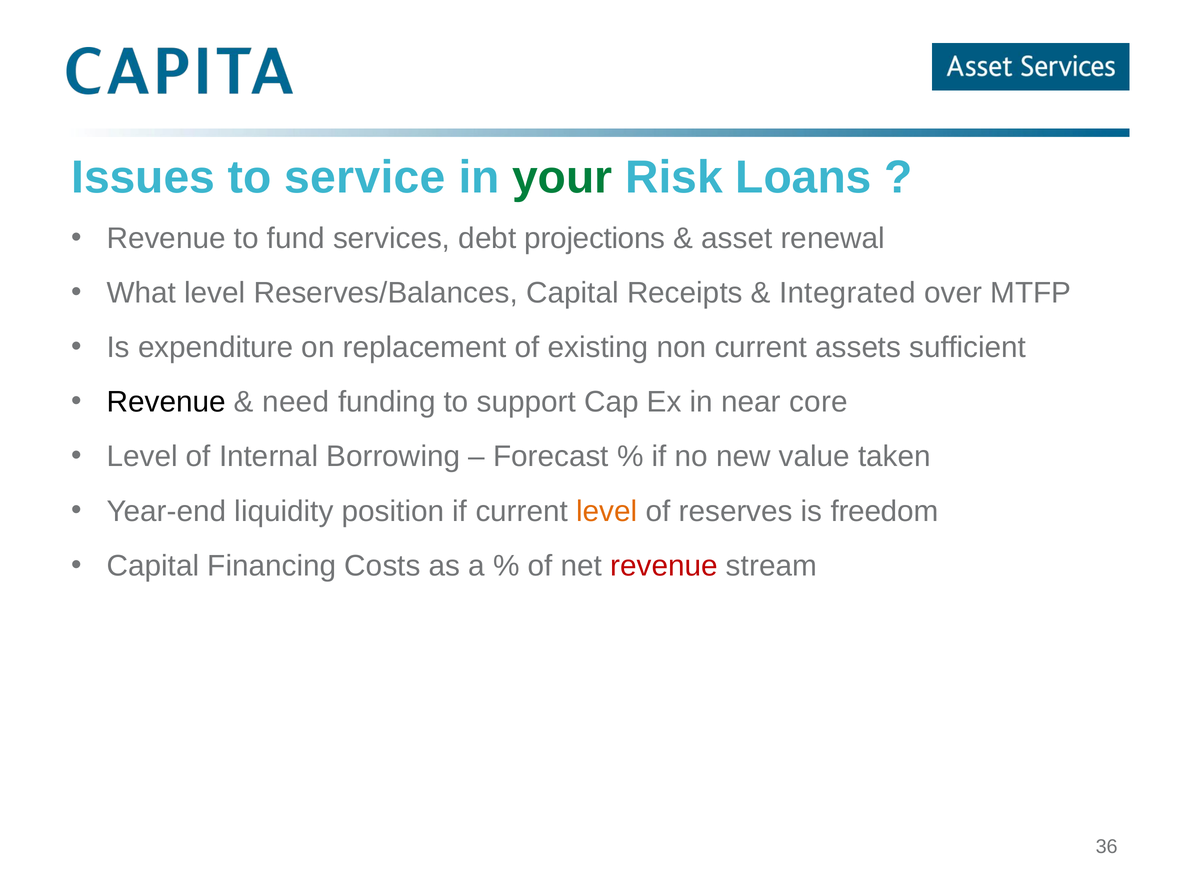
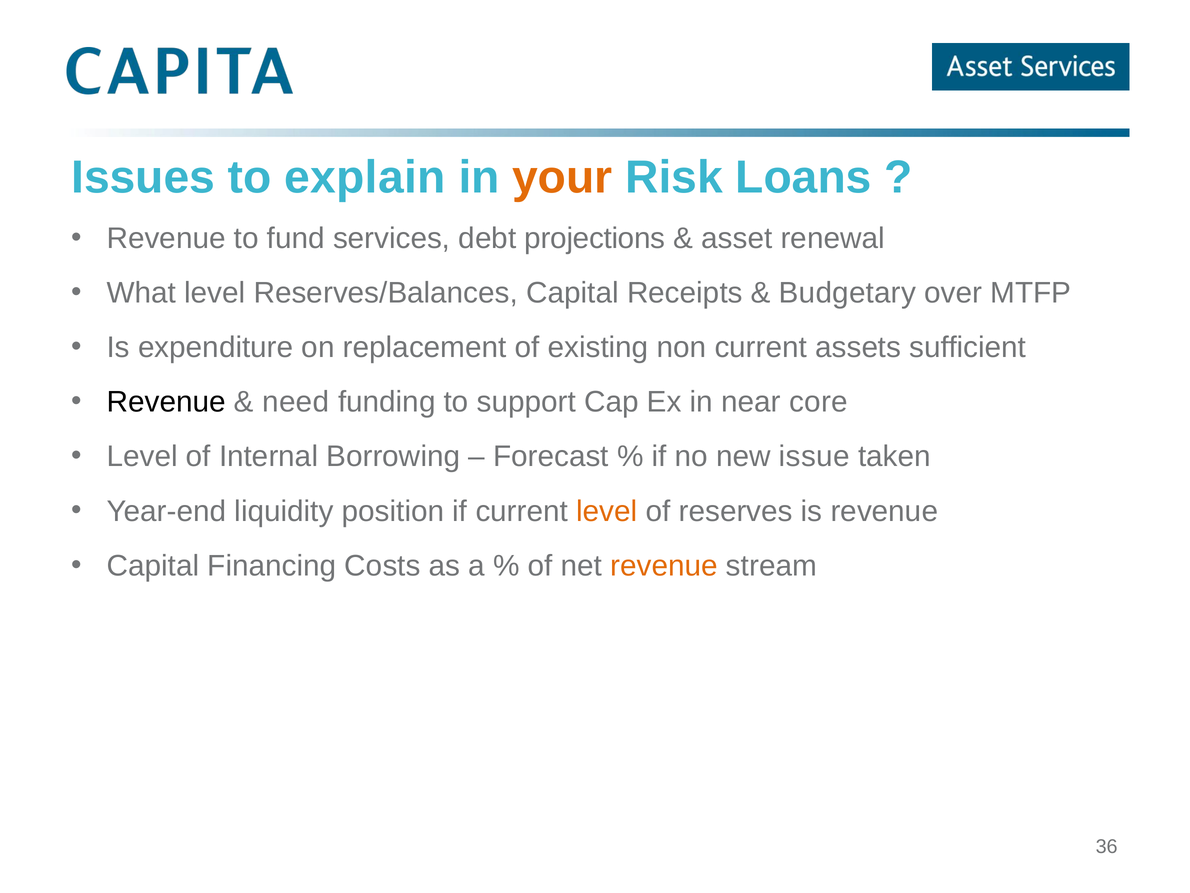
service: service -> explain
your colour: green -> orange
Integrated: Integrated -> Budgetary
value: value -> issue
is freedom: freedom -> revenue
revenue at (664, 565) colour: red -> orange
